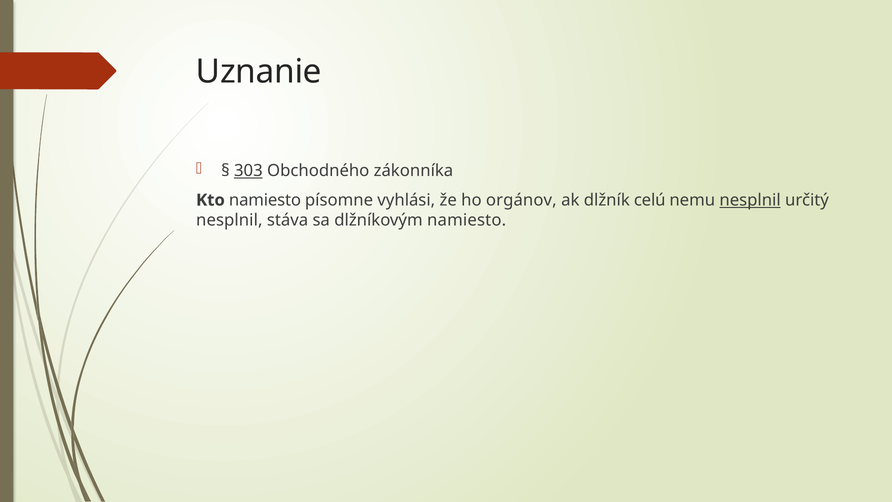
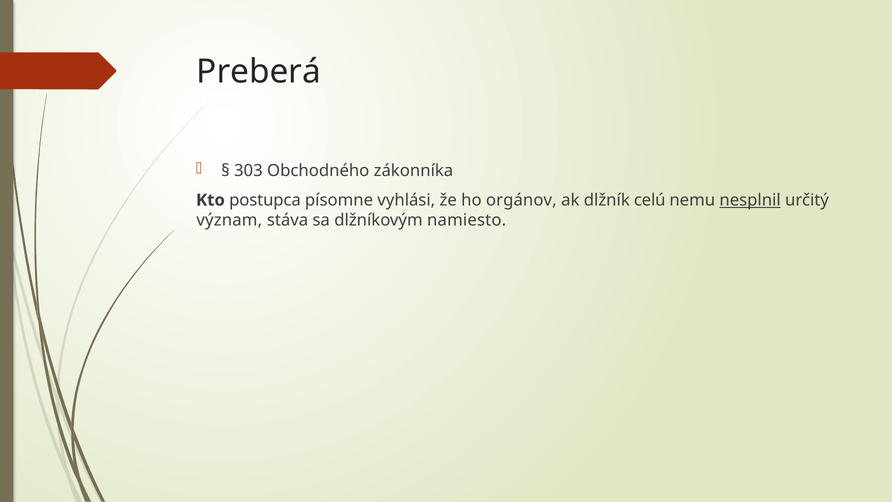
Uznanie: Uznanie -> Preberá
303 underline: present -> none
Kto namiesto: namiesto -> postupca
nesplnil at (229, 220): nesplnil -> význam
